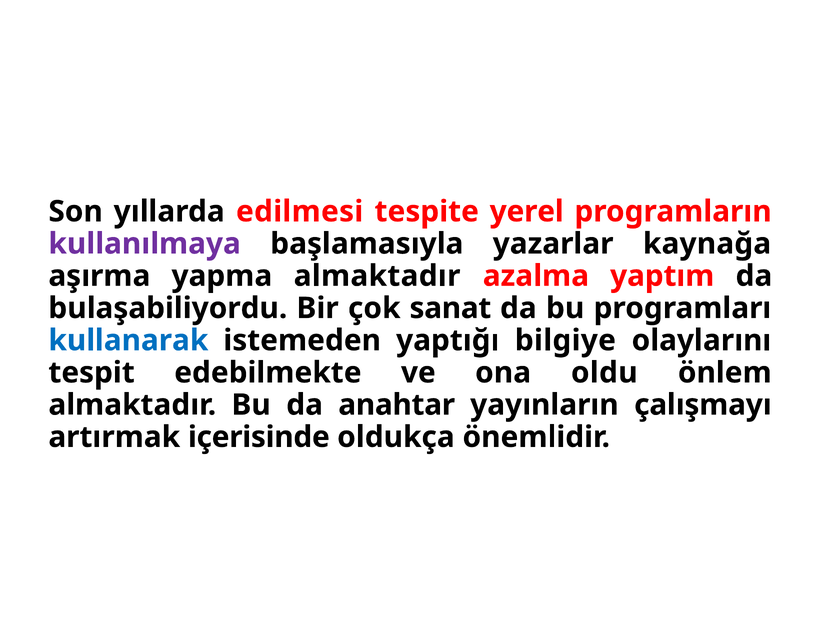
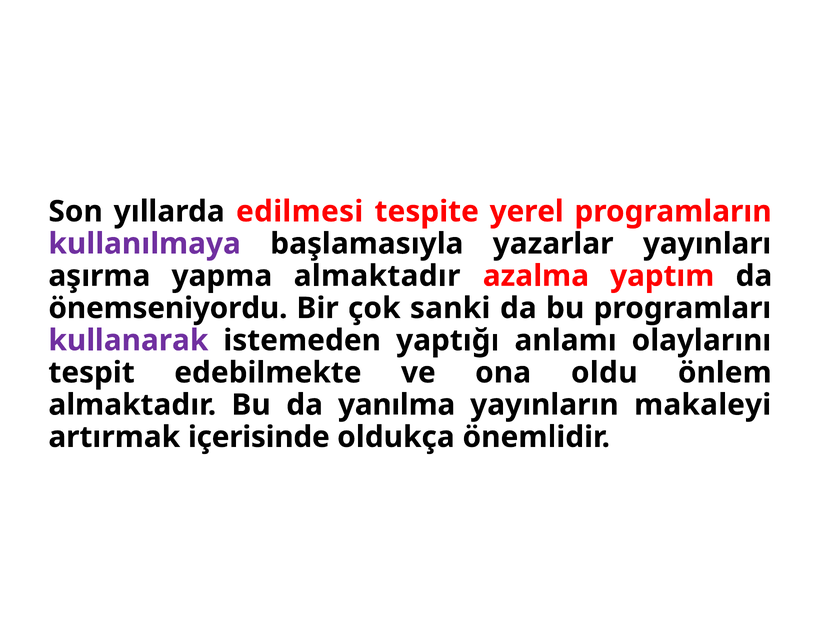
kaynağa: kaynağa -> yayınları
bulaşabiliyordu: bulaşabiliyordu -> önemseniyordu
sanat: sanat -> sanki
kullanarak colour: blue -> purple
bilgiye: bilgiye -> anlamı
anahtar: anahtar -> yanılma
çalışmayı: çalışmayı -> makaleyi
